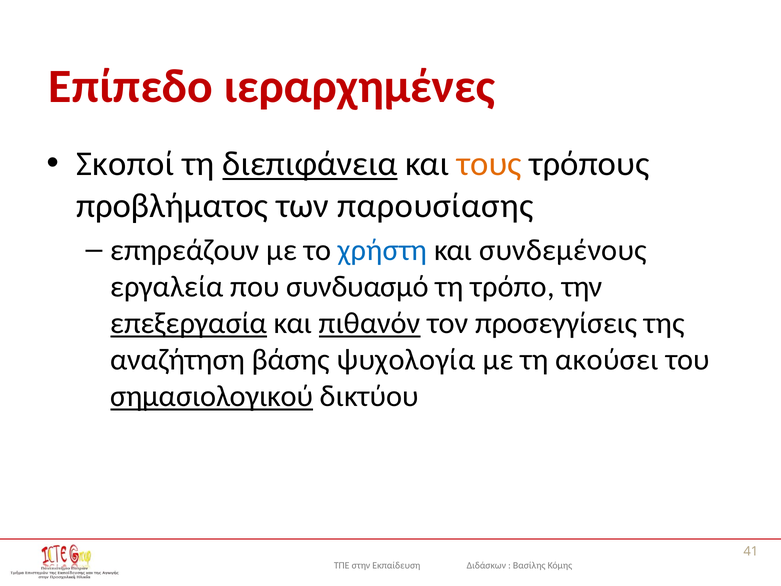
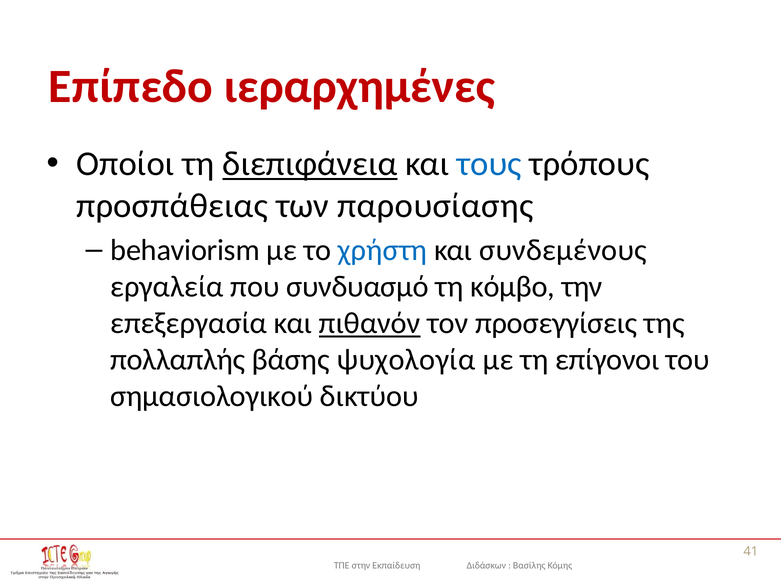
Σκοποί: Σκοποί -> Οποίοι
τους colour: orange -> blue
προβλήματος: προβλήματος -> προσπάθειας
επηρεάζουν: επηρεάζουν -> behaviorism
τρόπο: τρόπο -> κόμβο
επεξεργασία underline: present -> none
αναζήτηση: αναζήτηση -> πολλαπλής
ακούσει: ακούσει -> επίγονοι
σημασιολογικού underline: present -> none
